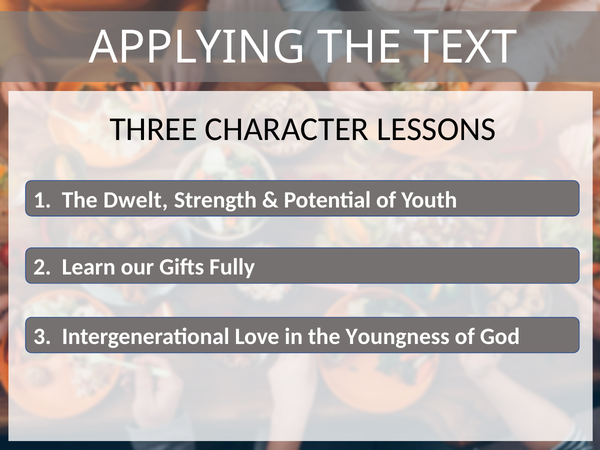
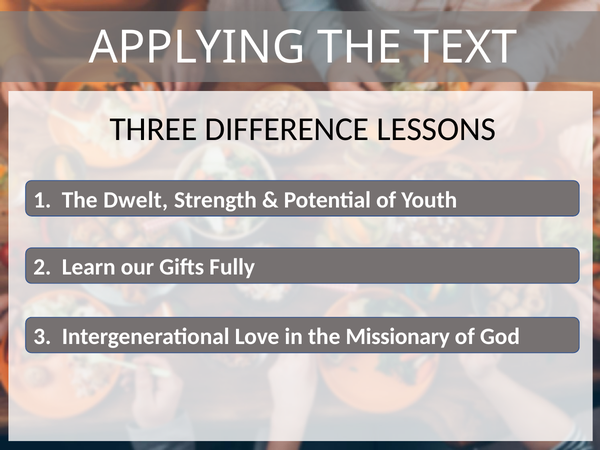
CHARACTER: CHARACTER -> DIFFERENCE
Youngness: Youngness -> Missionary
